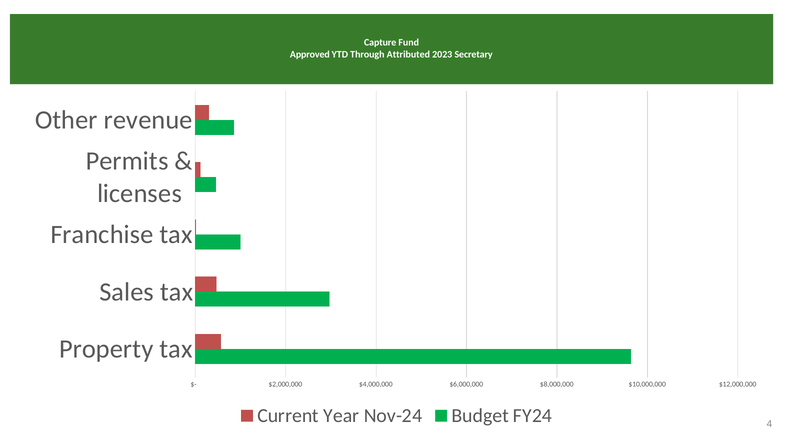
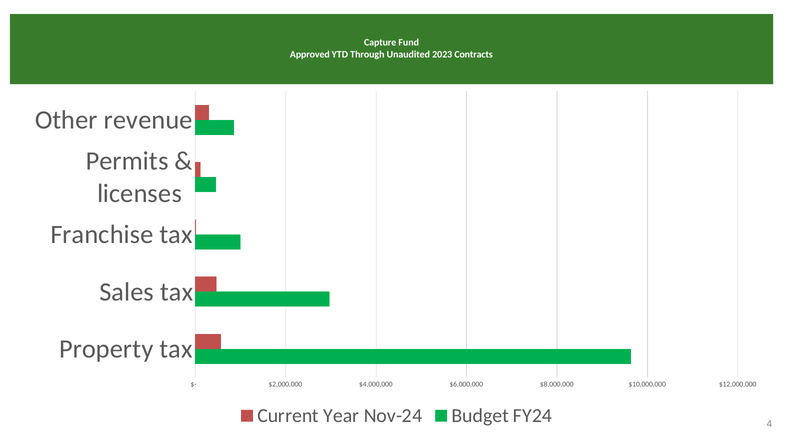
Attributed: Attributed -> Unaudited
Secretary: Secretary -> Contracts
